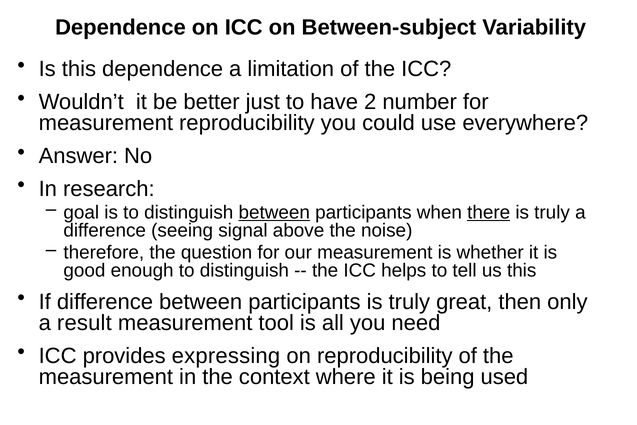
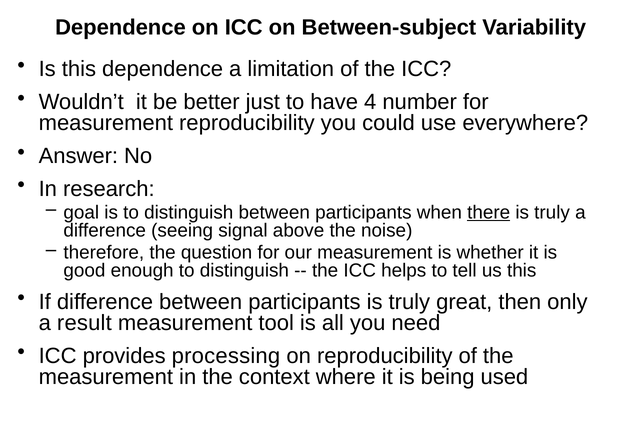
2: 2 -> 4
between at (274, 212) underline: present -> none
expressing: expressing -> processing
